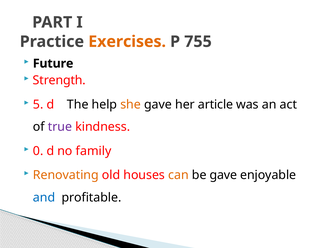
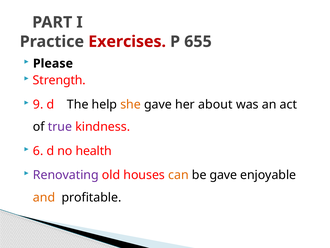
Exercises colour: orange -> red
755: 755 -> 655
Future: Future -> Please
5: 5 -> 9
article: article -> about
0: 0 -> 6
family: family -> health
Renovating colour: orange -> purple
and colour: blue -> orange
